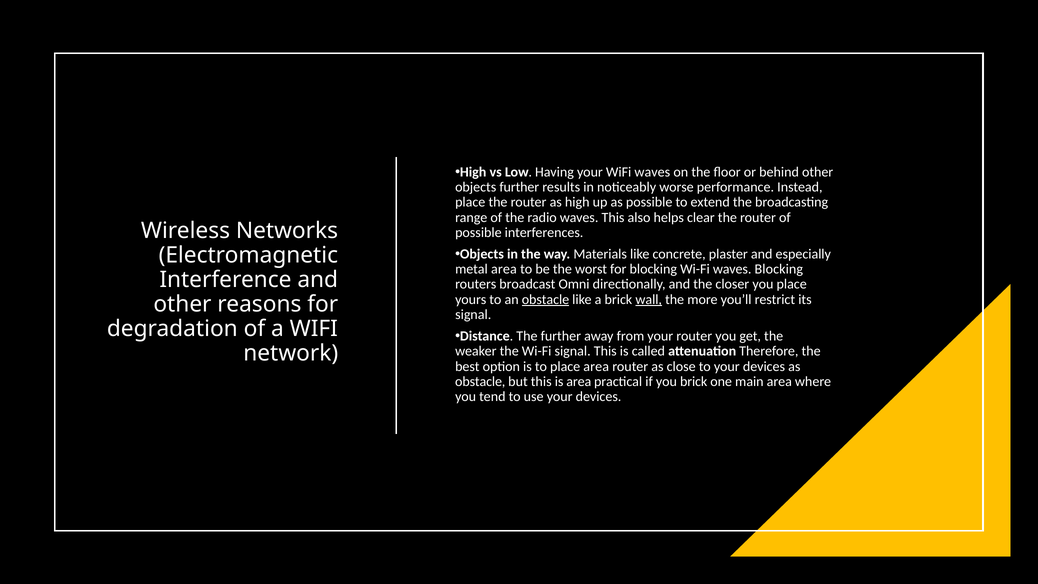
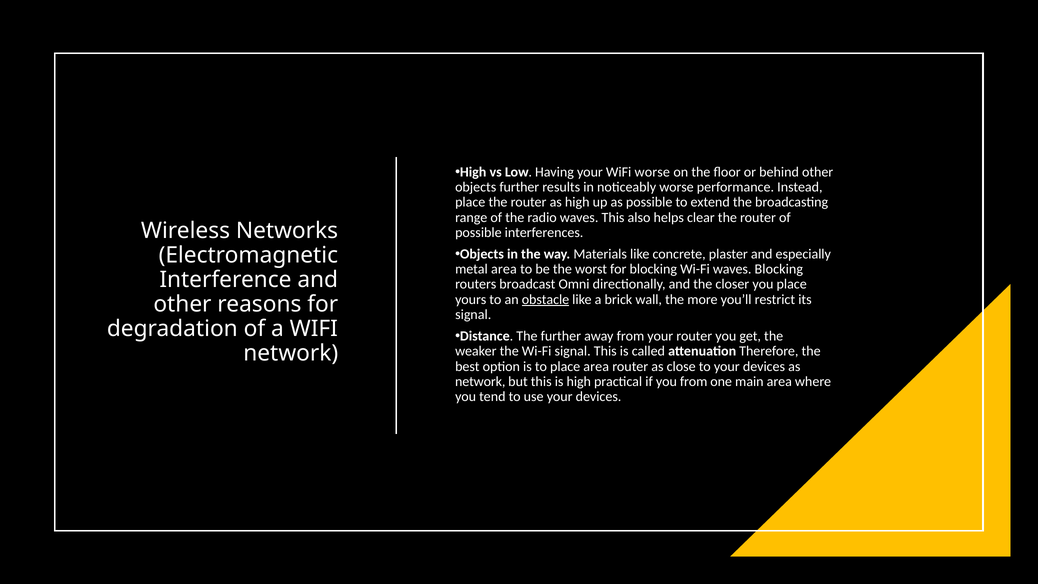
WiFi waves: waves -> worse
wall underline: present -> none
obstacle at (480, 381): obstacle -> network
is area: area -> high
you brick: brick -> from
